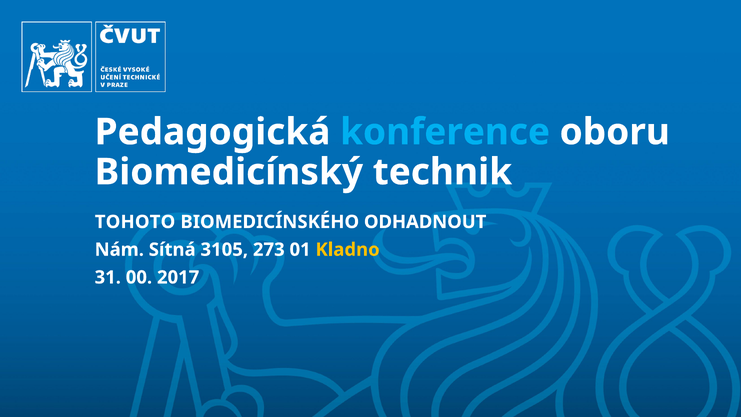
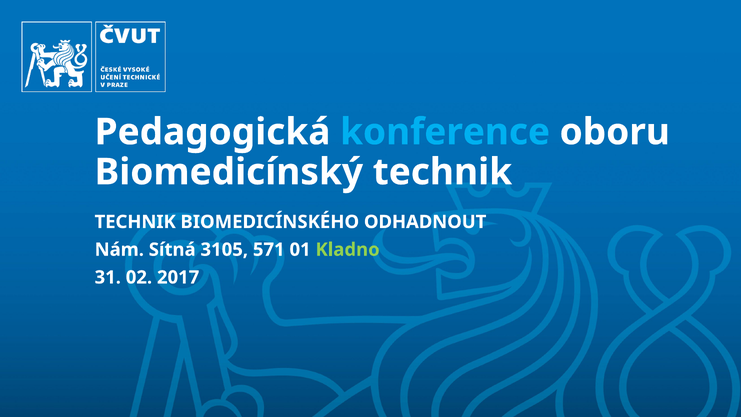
TOHOTO at (135, 222): TOHOTO -> TECHNIK
273: 273 -> 571
Kladno colour: yellow -> light green
00: 00 -> 02
